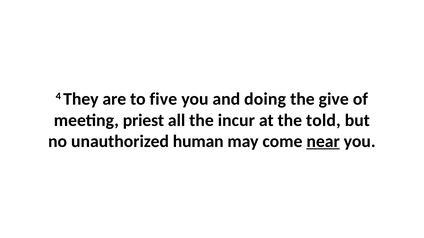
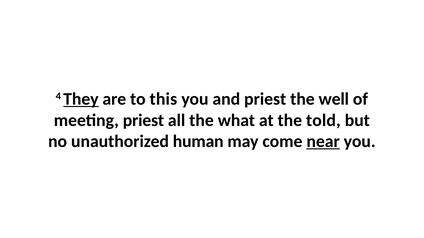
They underline: none -> present
five: five -> this
and doing: doing -> priest
give: give -> well
incur: incur -> what
